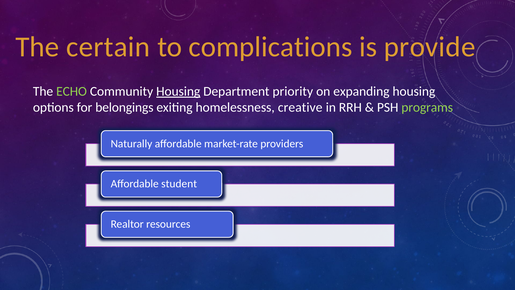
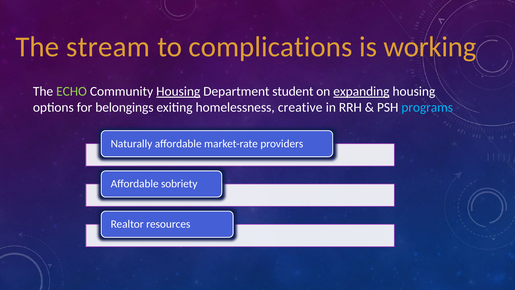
certain: certain -> stream
provide: provide -> working
priority: priority -> student
expanding underline: none -> present
programs colour: light green -> light blue
student: student -> sobriety
